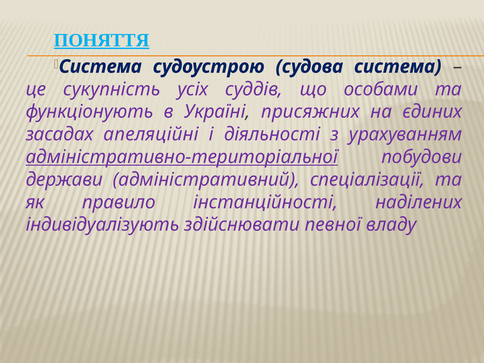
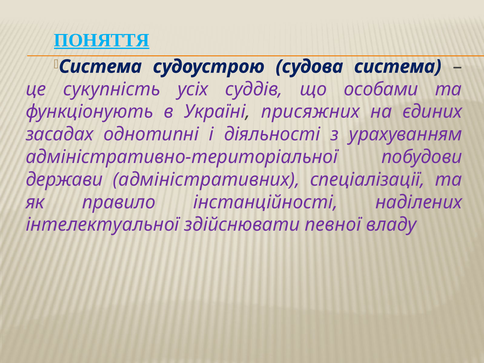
апеляційні: апеляційні -> однотипні
адміністративно-територіальної underline: present -> none
адміністративний: адміністративний -> адміністративних
індивідуалізують: індивідуалізують -> інтелектуальної
